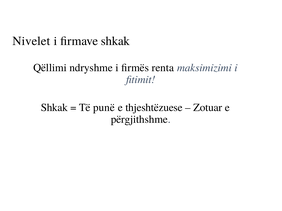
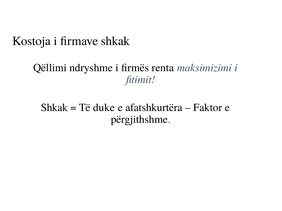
Nivelet: Nivelet -> Kostoja
punë: punë -> duke
thjeshtëzuese: thjeshtëzuese -> afatshkurtëra
Zotuar: Zotuar -> Faktor
